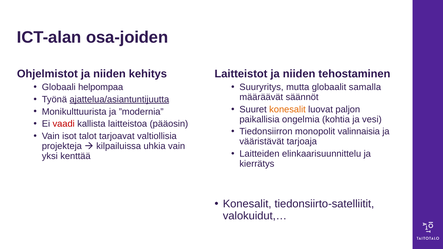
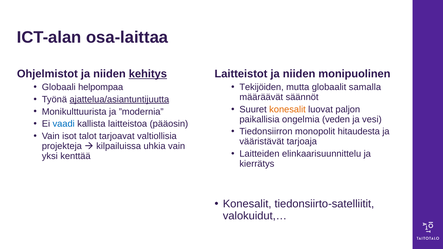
osa-joiden: osa-joiden -> osa-laittaa
kehitys underline: none -> present
tehostaminen: tehostaminen -> monipuolinen
Suuryritys: Suuryritys -> Tekijöiden
kohtia: kohtia -> veden
vaadi colour: red -> blue
valinnaisia: valinnaisia -> hitaudesta
